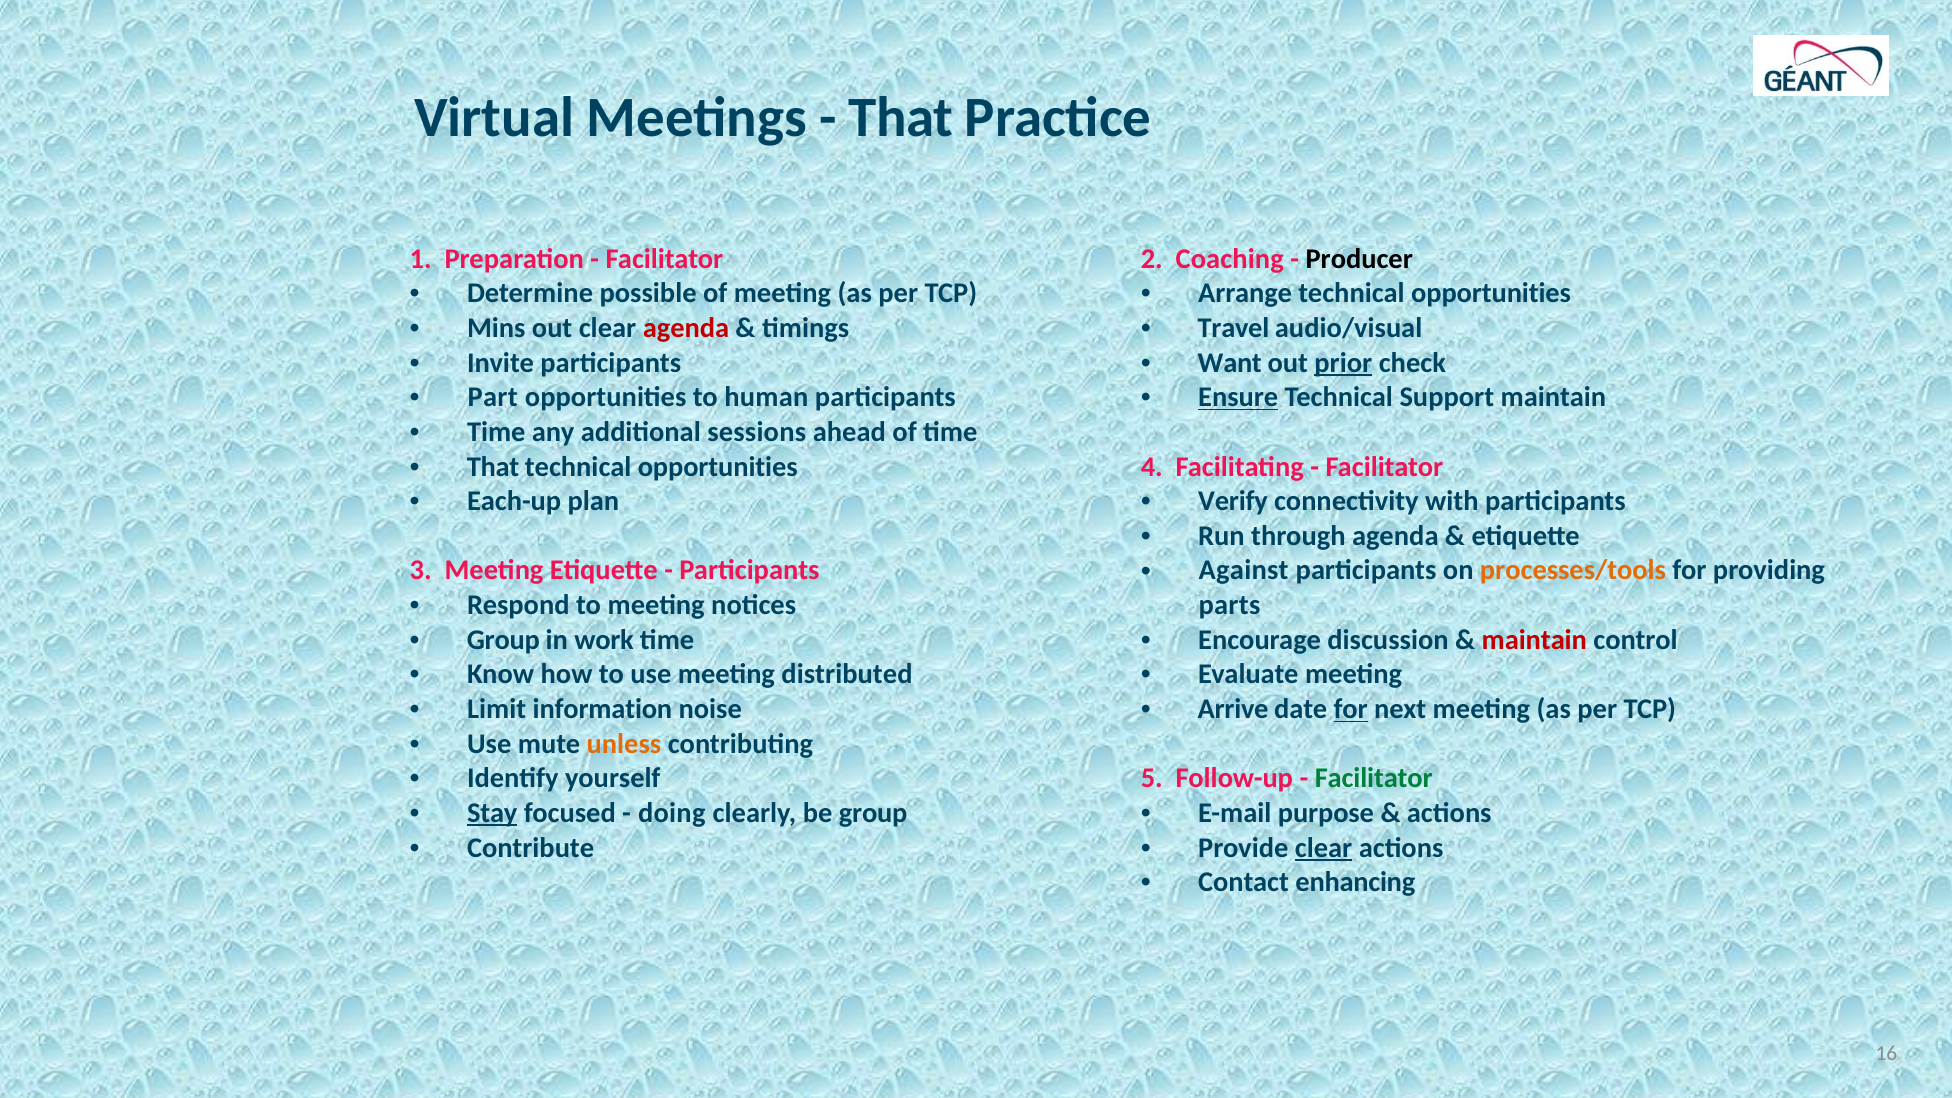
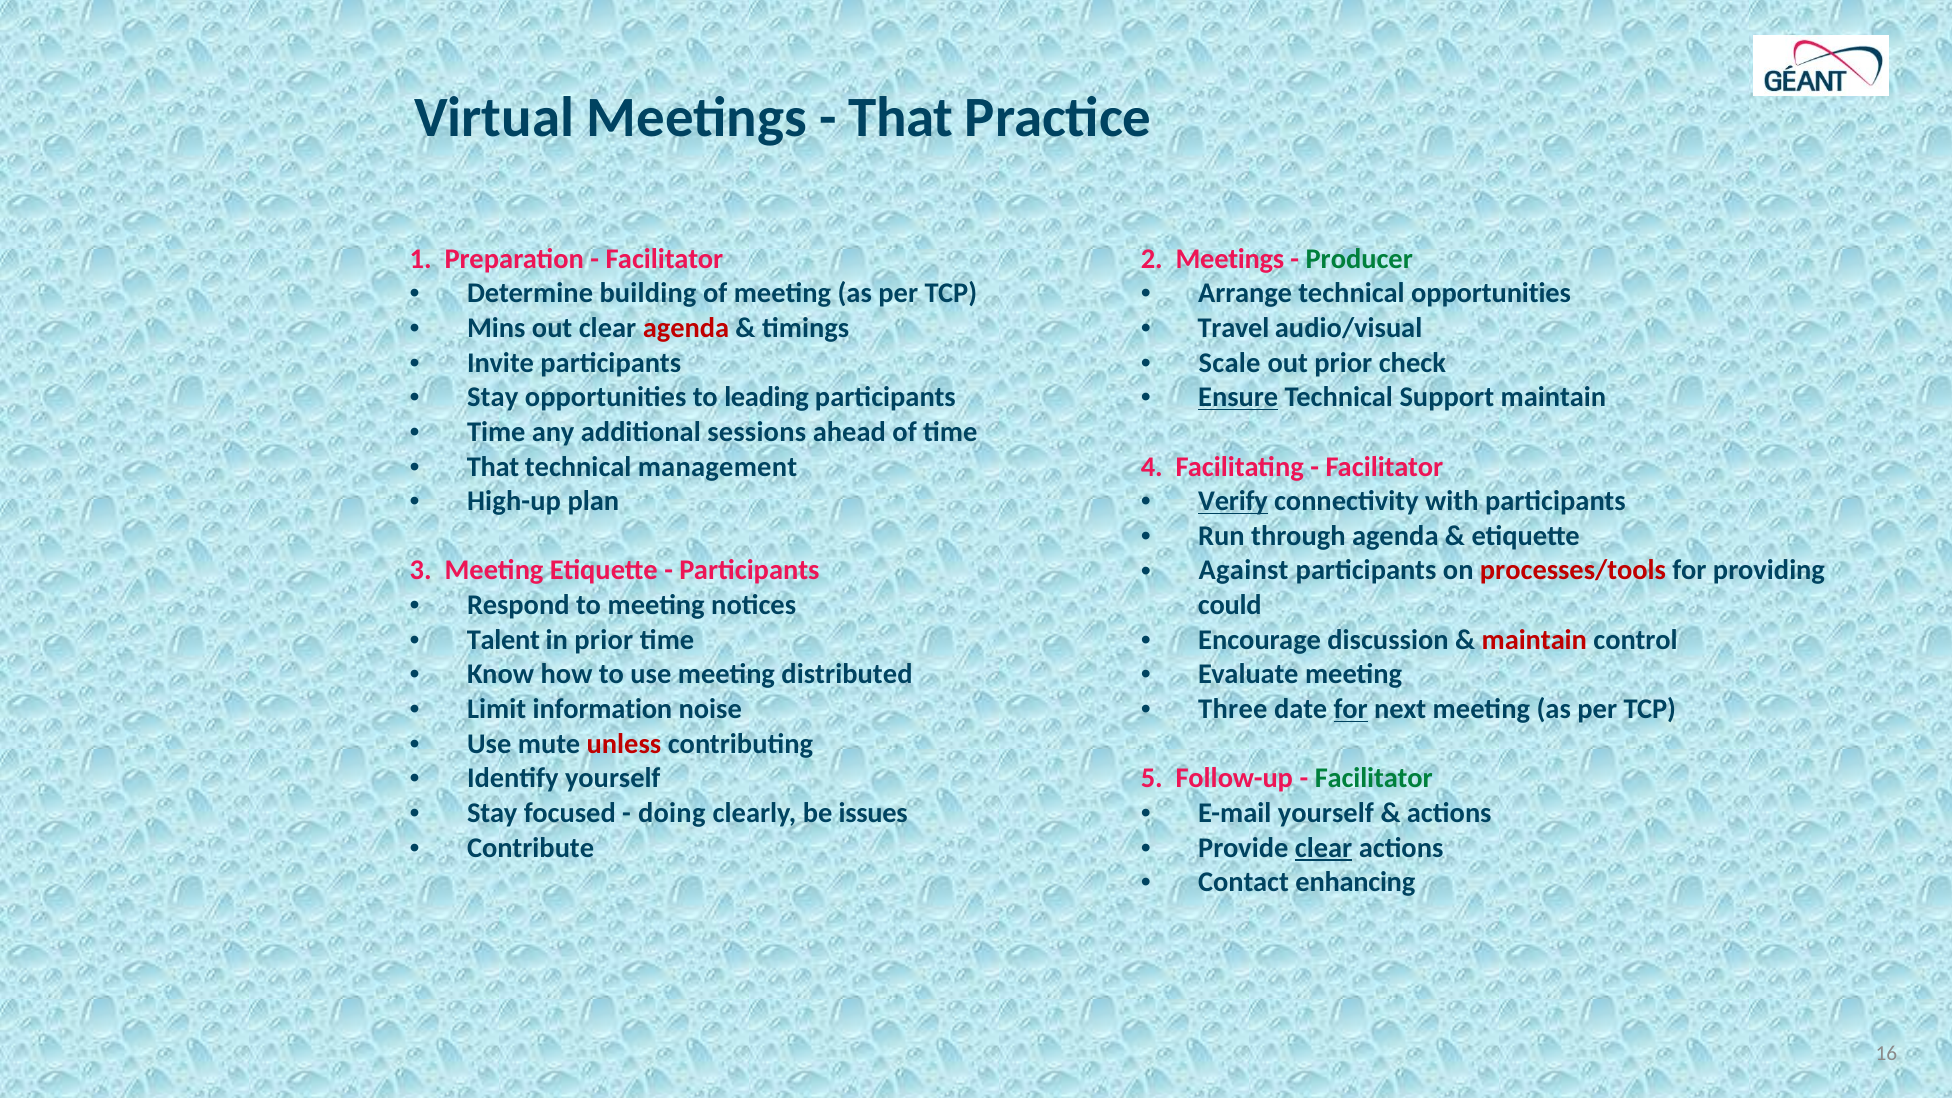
2 Coaching: Coaching -> Meetings
Producer colour: black -> green
possible: possible -> building
Want: Want -> Scale
prior at (1343, 363) underline: present -> none
Part at (493, 397): Part -> Stay
human: human -> leading
opportunities at (718, 467): opportunities -> management
Each-up: Each-up -> High-up
Verify underline: none -> present
processes/tools colour: orange -> red
parts: parts -> could
Group at (503, 640): Group -> Talent
in work: work -> prior
Arrive: Arrive -> Three
unless colour: orange -> red
Stay at (492, 813) underline: present -> none
be group: group -> issues
E-mail purpose: purpose -> yourself
